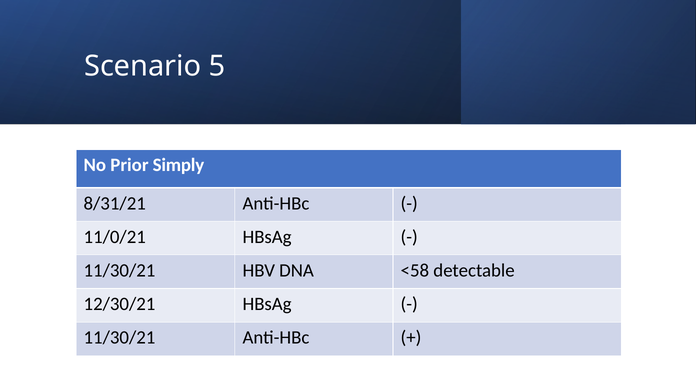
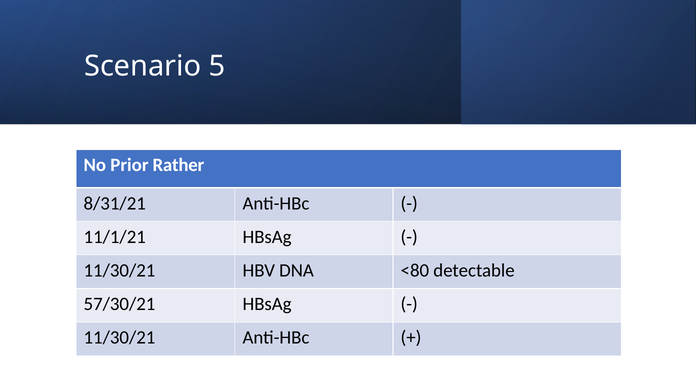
Simply: Simply -> Rather
11/0/21: 11/0/21 -> 11/1/21
<58: <58 -> <80
12/30/21: 12/30/21 -> 57/30/21
